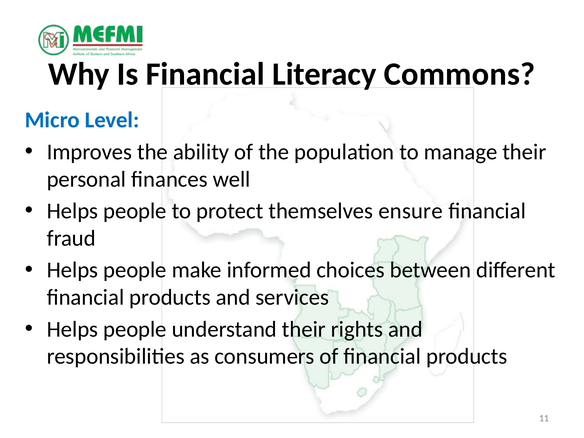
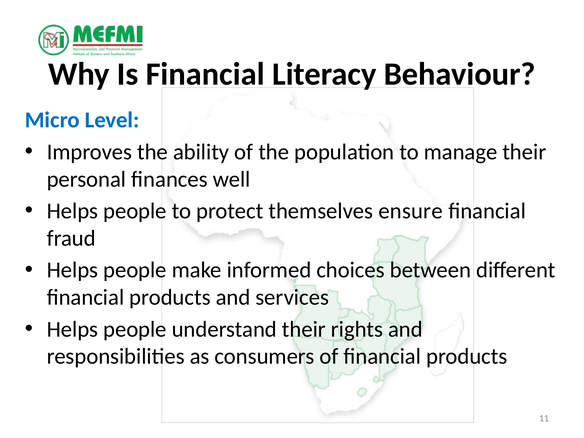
Commons: Commons -> Behaviour
